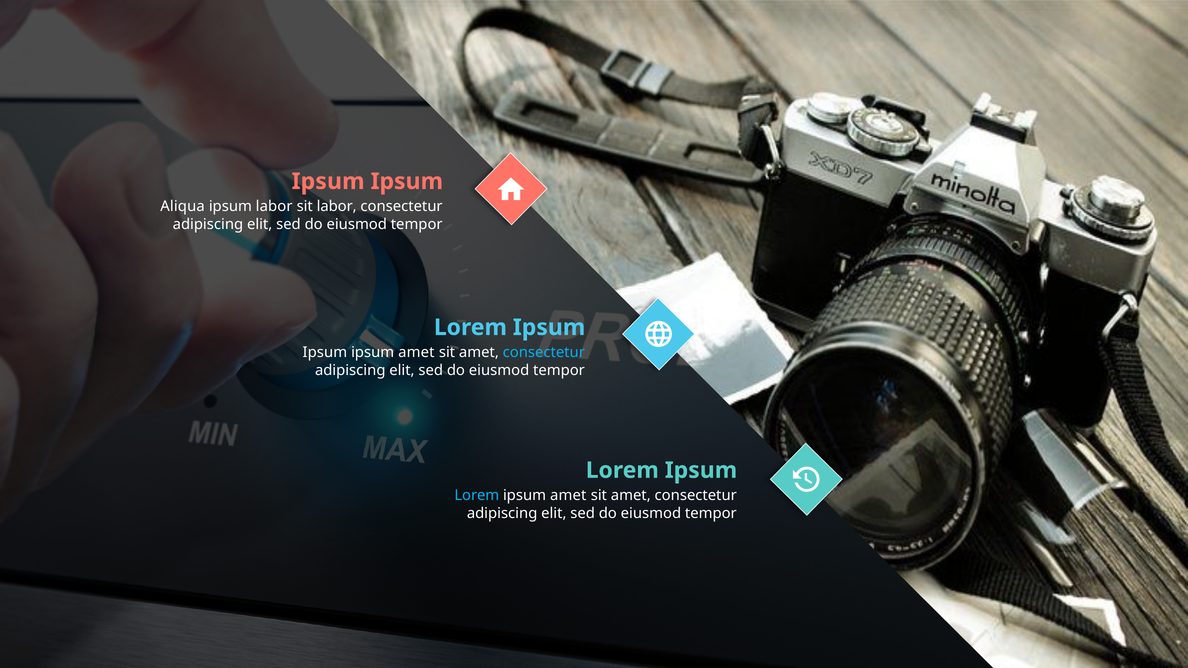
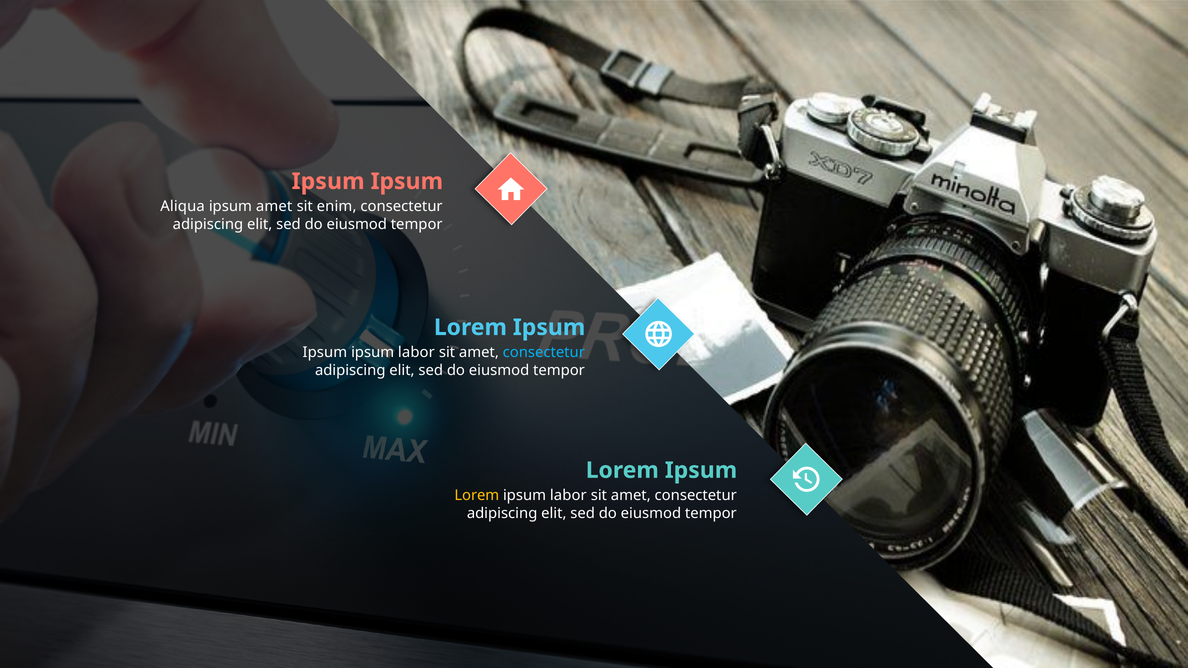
ipsum labor: labor -> amet
sit labor: labor -> enim
amet at (416, 353): amet -> labor
Lorem at (477, 496) colour: light blue -> yellow
amet at (568, 496): amet -> labor
